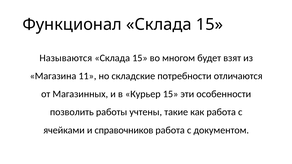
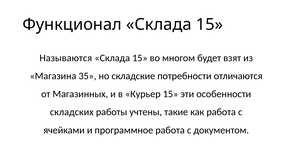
11: 11 -> 35
позволить: позволить -> складских
справочников: справочников -> программное
